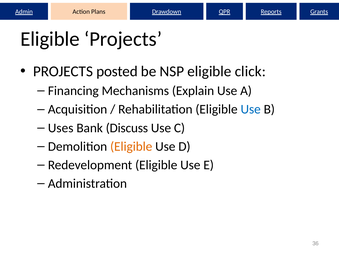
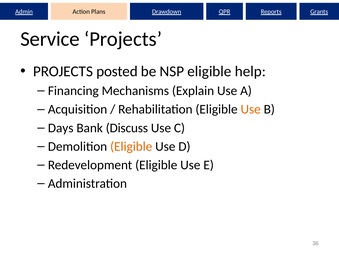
Eligible at (50, 39): Eligible -> Service
click: click -> help
Use at (251, 109) colour: blue -> orange
Uses: Uses -> Days
